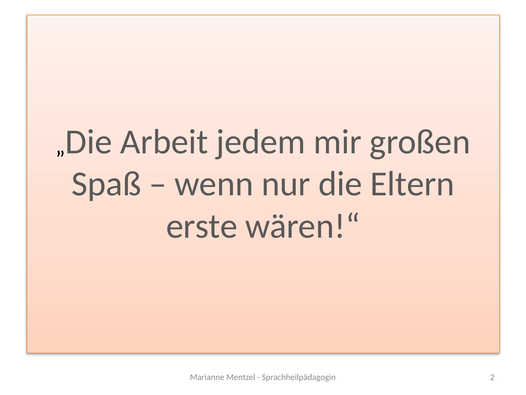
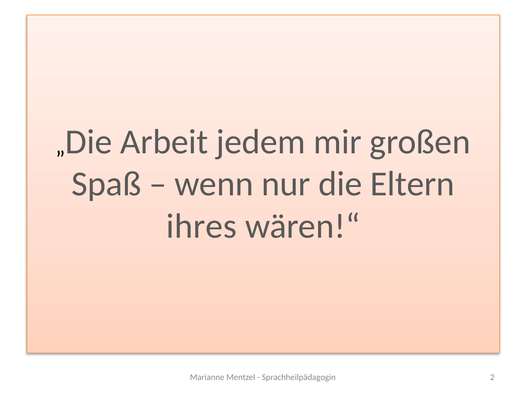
erste: erste -> ihres
